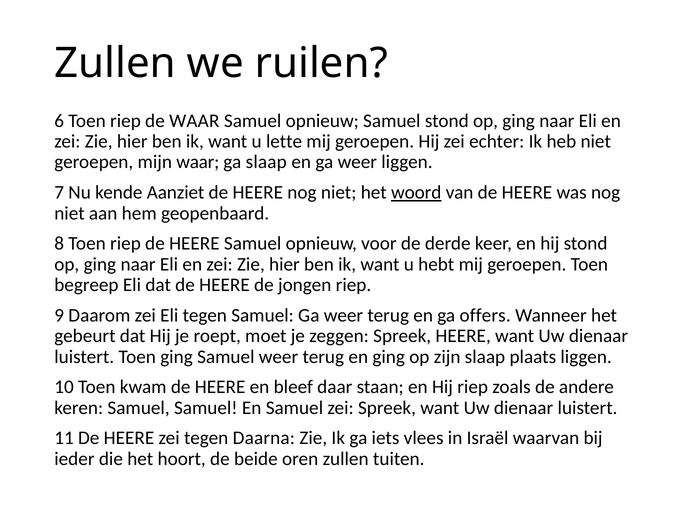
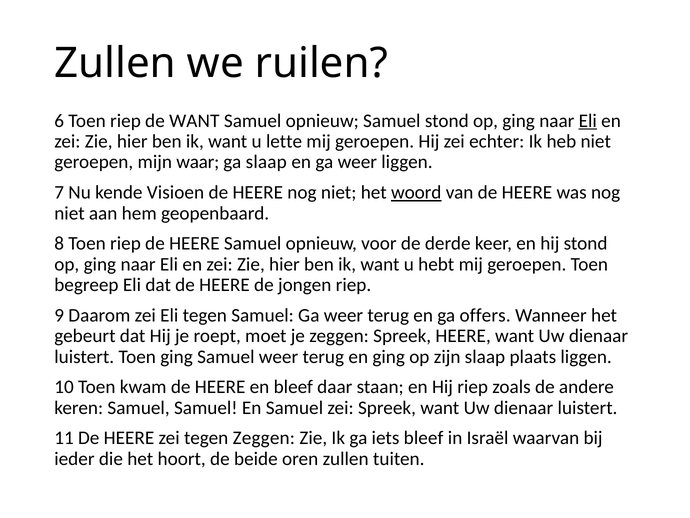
de WAAR: WAAR -> WANT
Eli at (588, 121) underline: none -> present
Aanziet: Aanziet -> Visioen
tegen Daarna: Daarna -> Zeggen
iets vlees: vlees -> bleef
